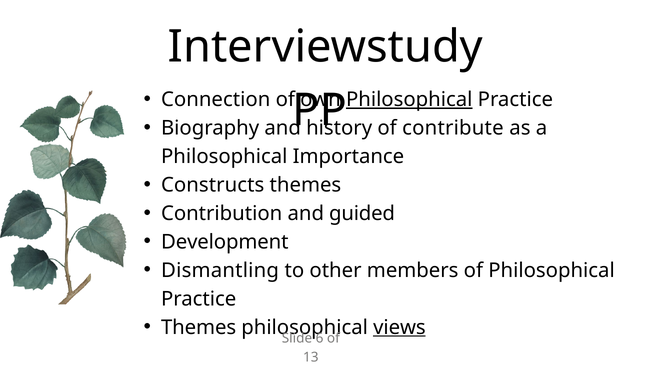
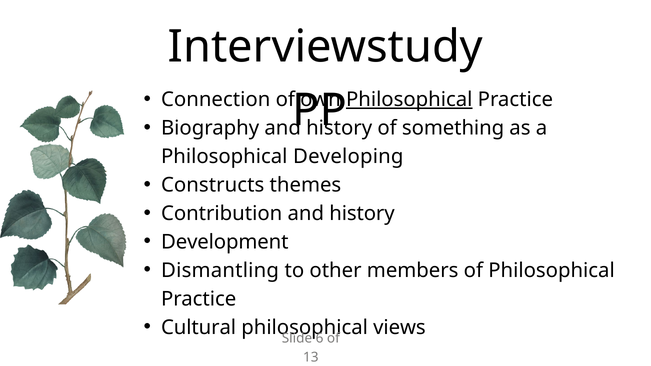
contribute: contribute -> something
Importance: Importance -> Developing
Contribution and guided: guided -> history
Themes at (199, 327): Themes -> Cultural
views underline: present -> none
